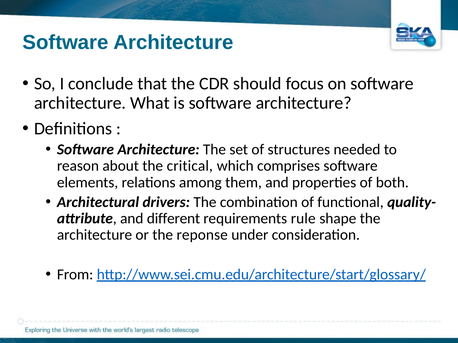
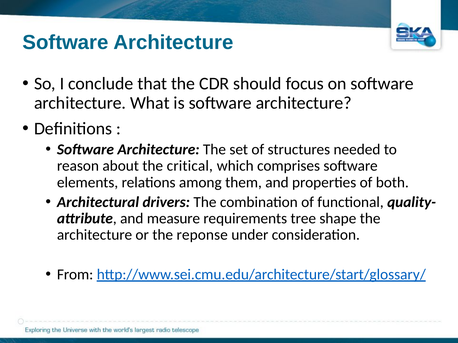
different: different -> measure
rule: rule -> tree
